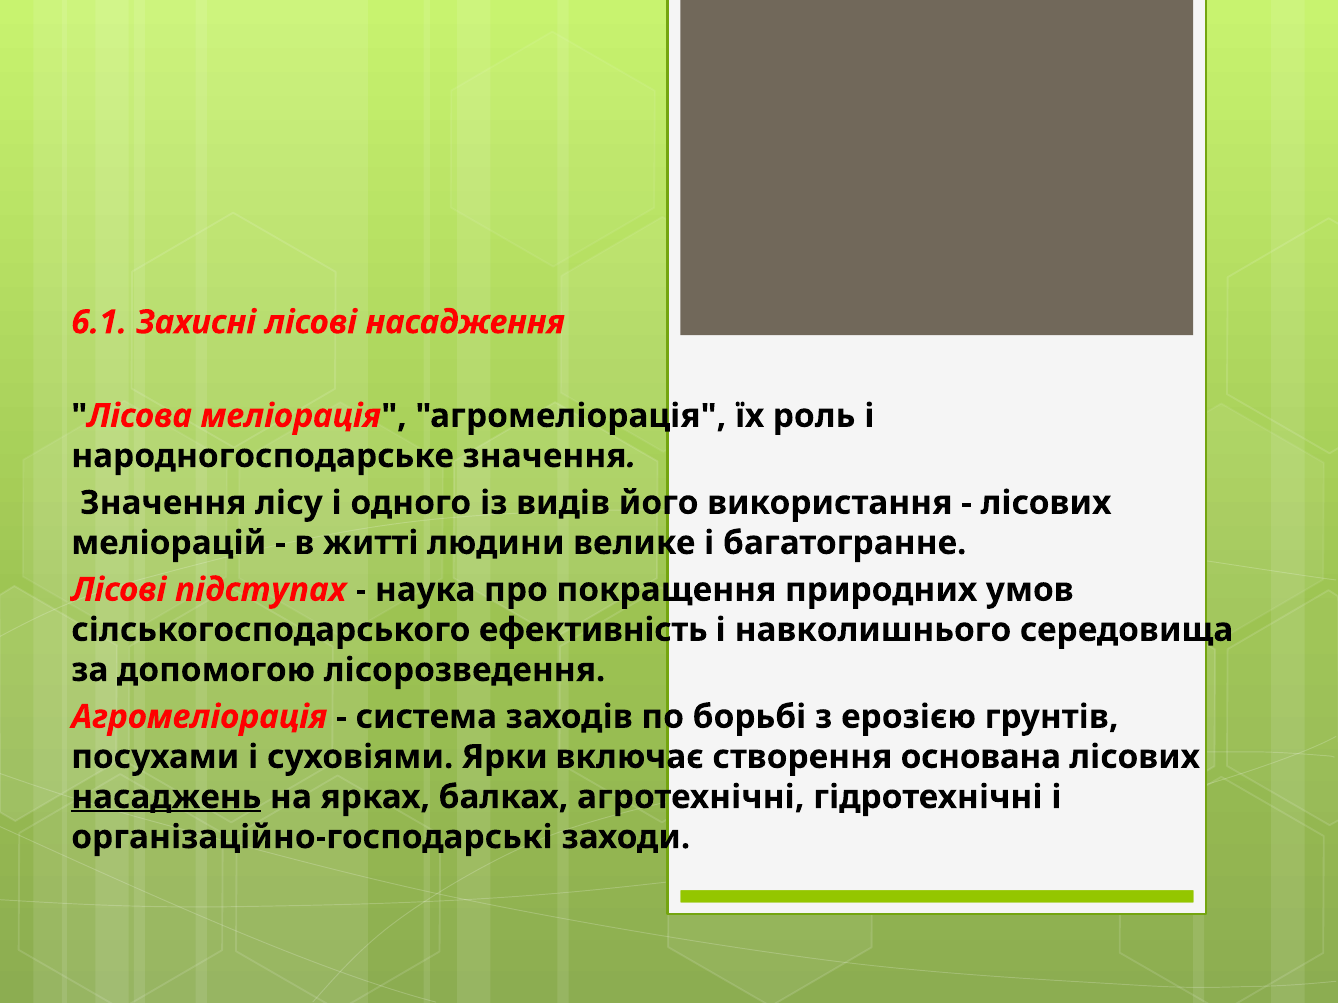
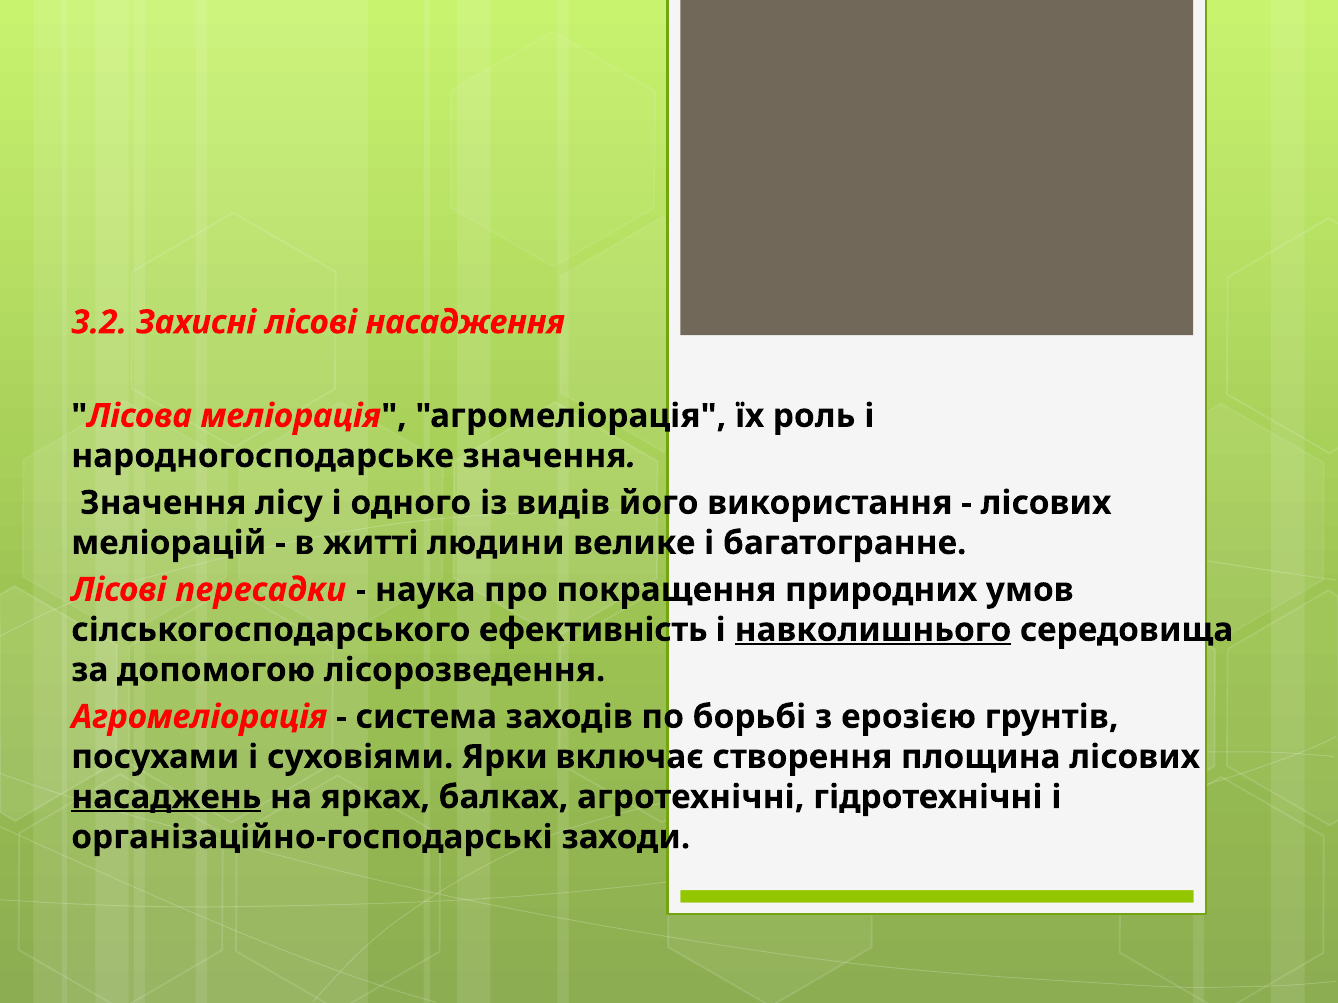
6.1: 6.1 -> 3.2
підступах: підступах -> пересадки
навколишнього underline: none -> present
основана: основана -> площина
